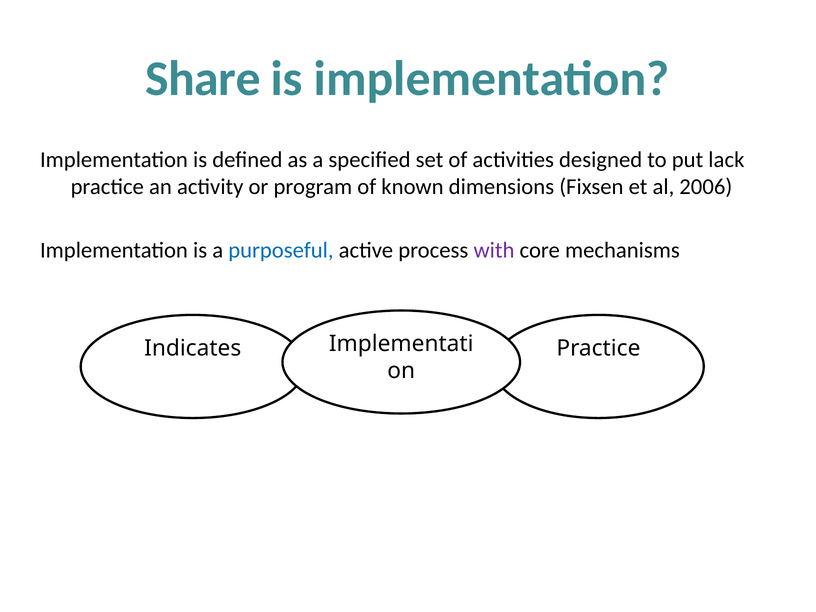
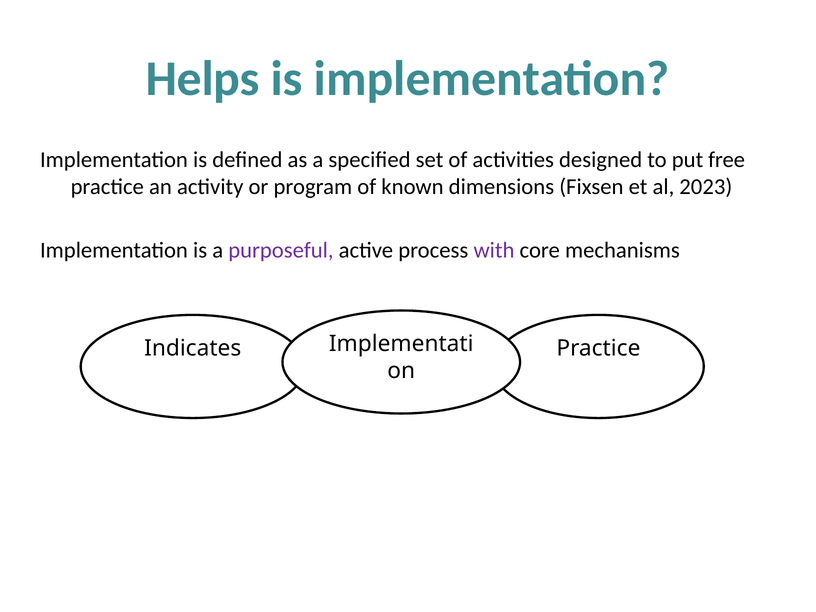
Share: Share -> Helps
lack: lack -> free
2006: 2006 -> 2023
purposeful colour: blue -> purple
